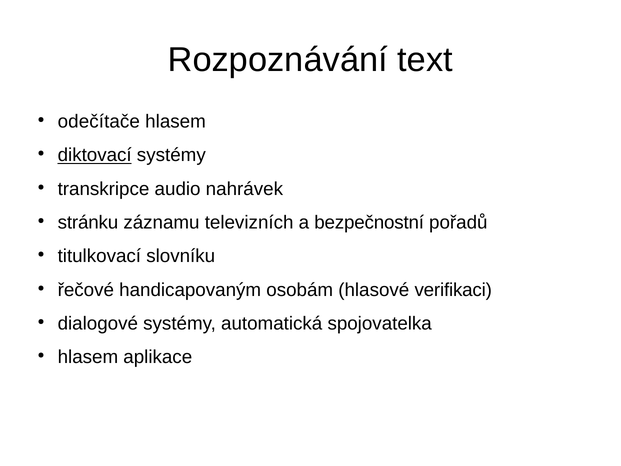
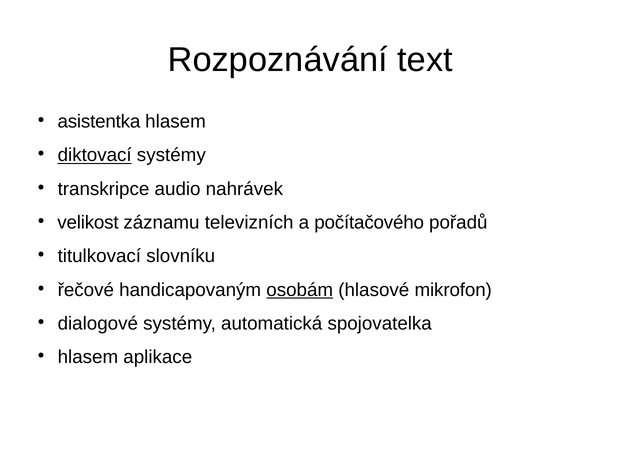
odečítače: odečítače -> asistentka
stránku: stránku -> velikost
bezpečnostní: bezpečnostní -> počítačového
osobám underline: none -> present
verifikaci: verifikaci -> mikrofon
